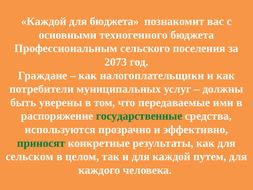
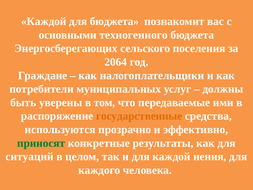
Профессиональным: Профессиональным -> Энергосберегающих
2073: 2073 -> 2064
государственные colour: green -> orange
сельском: сельском -> ситуаций
путем: путем -> нения
